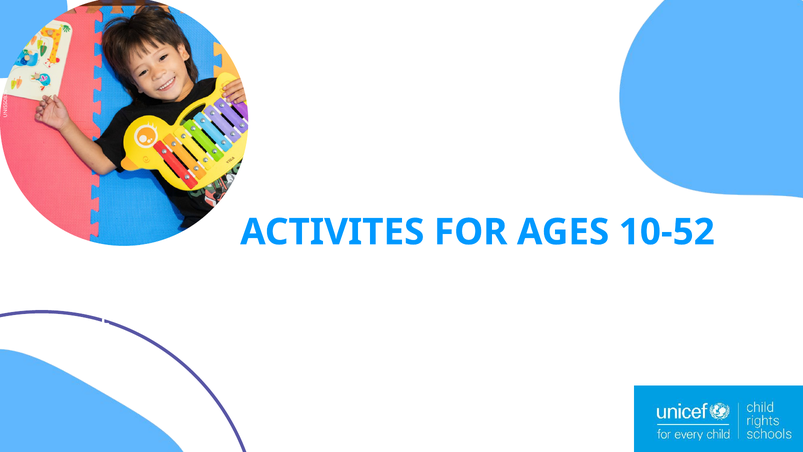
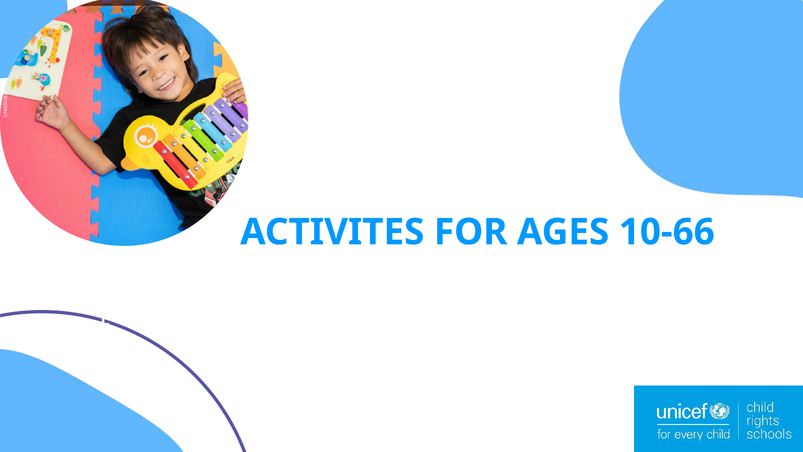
10-52: 10-52 -> 10-66
